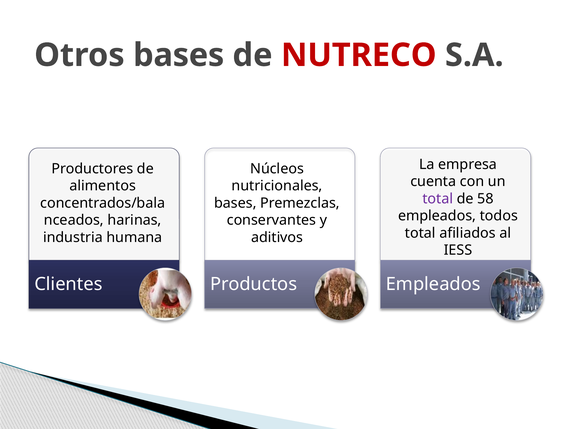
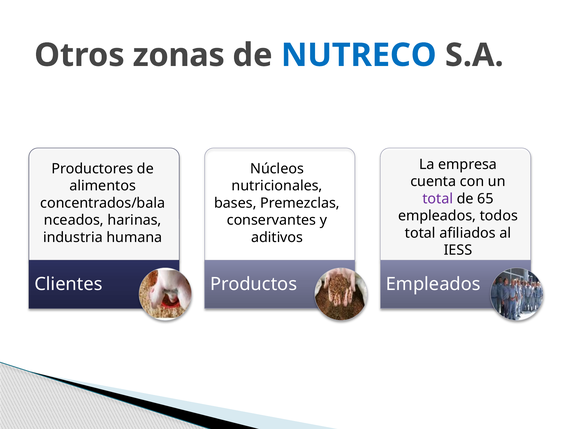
Otros bases: bases -> zonas
NUTRECO colour: red -> blue
58: 58 -> 65
